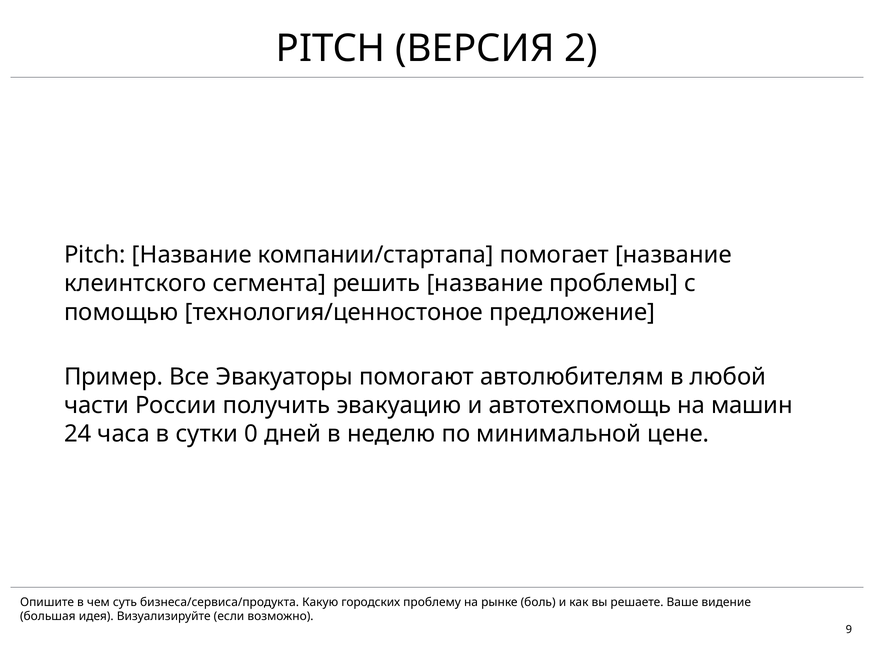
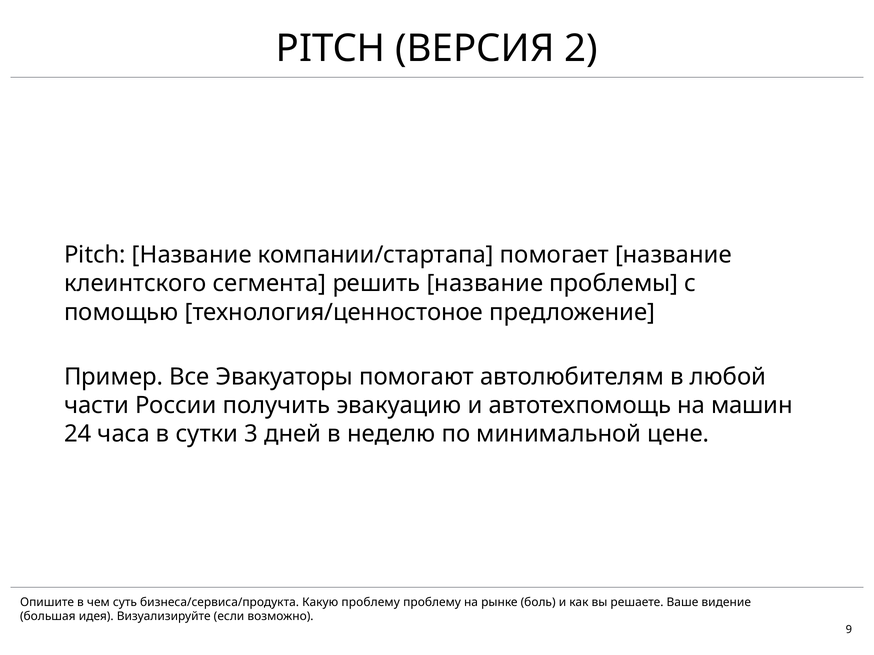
0: 0 -> 3
Какую городских: городских -> проблему
